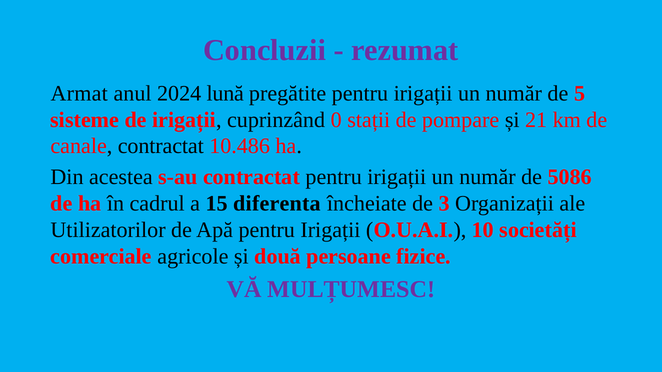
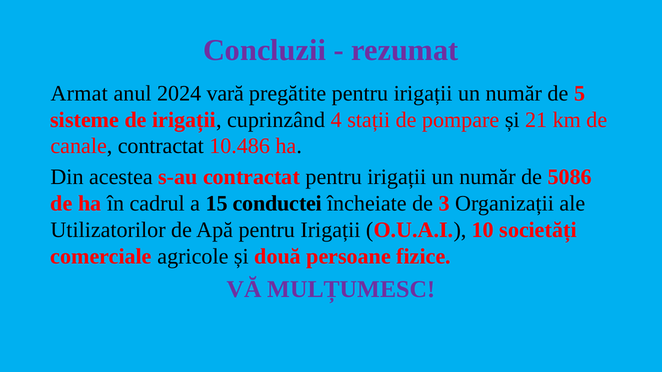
lună: lună -> vară
0: 0 -> 4
diferenta: diferenta -> conductei
